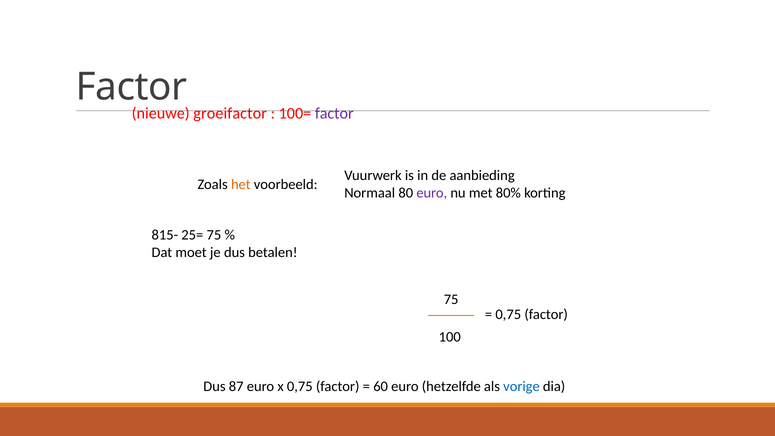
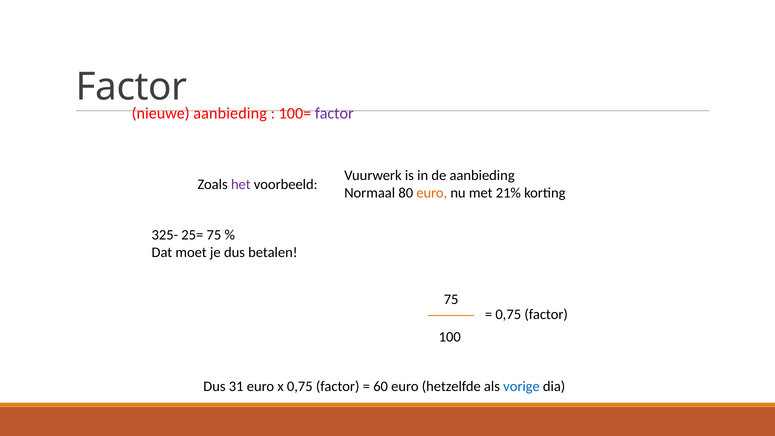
groeifactor at (230, 113): groeifactor -> aanbieding
het colour: orange -> purple
euro at (432, 193) colour: purple -> orange
80%: 80% -> 21%
815-: 815- -> 325-
87: 87 -> 31
